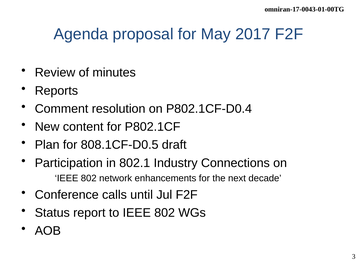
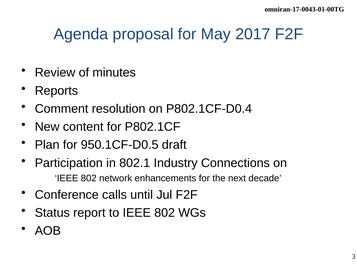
808.1CF-D0.5: 808.1CF-D0.5 -> 950.1CF-D0.5
